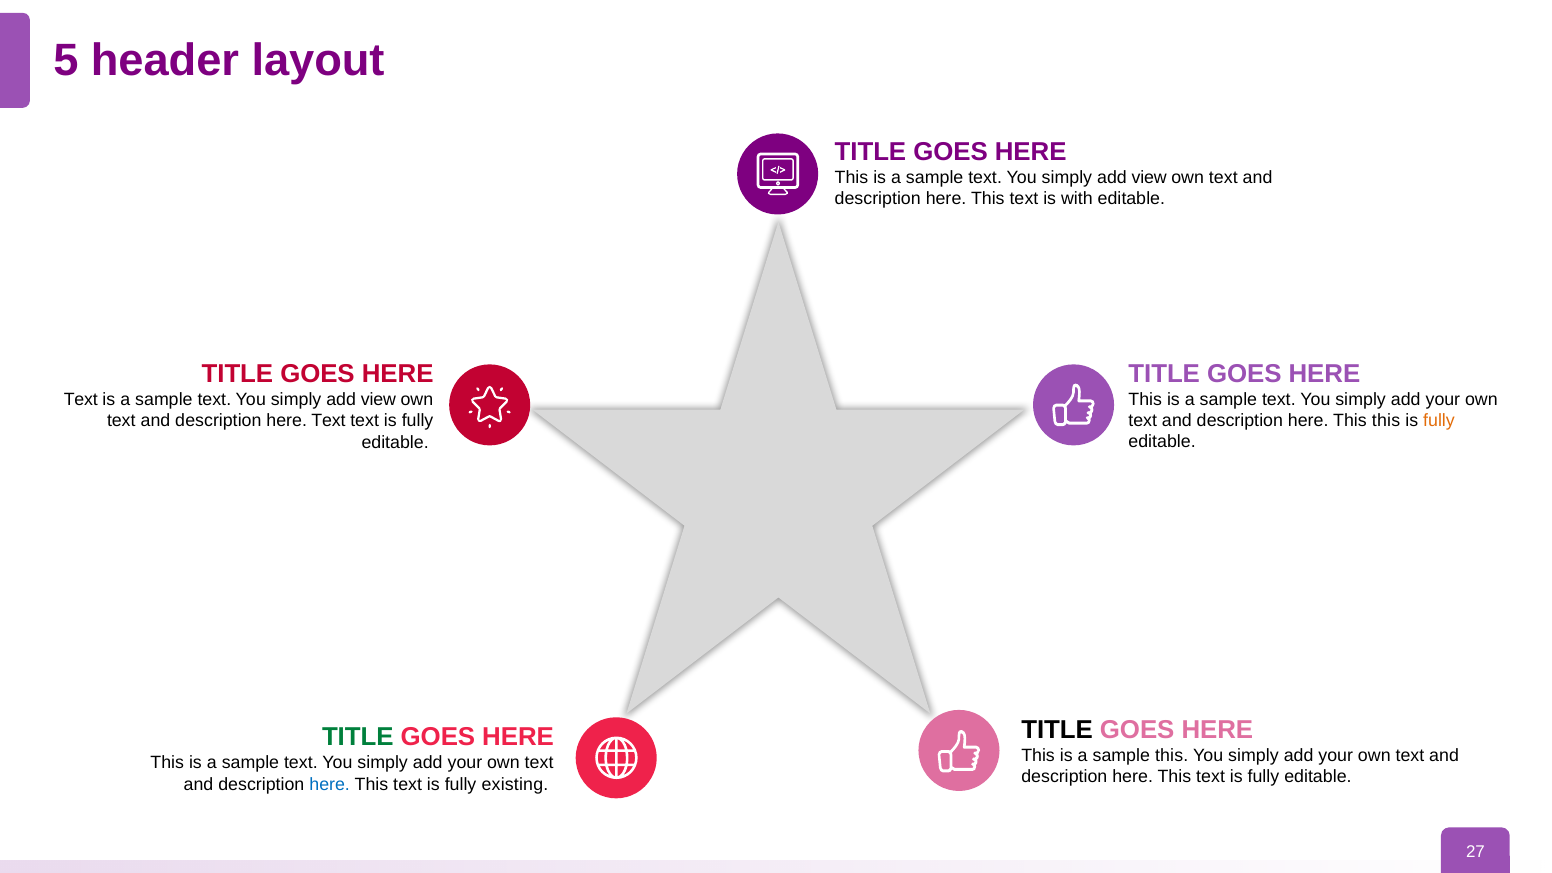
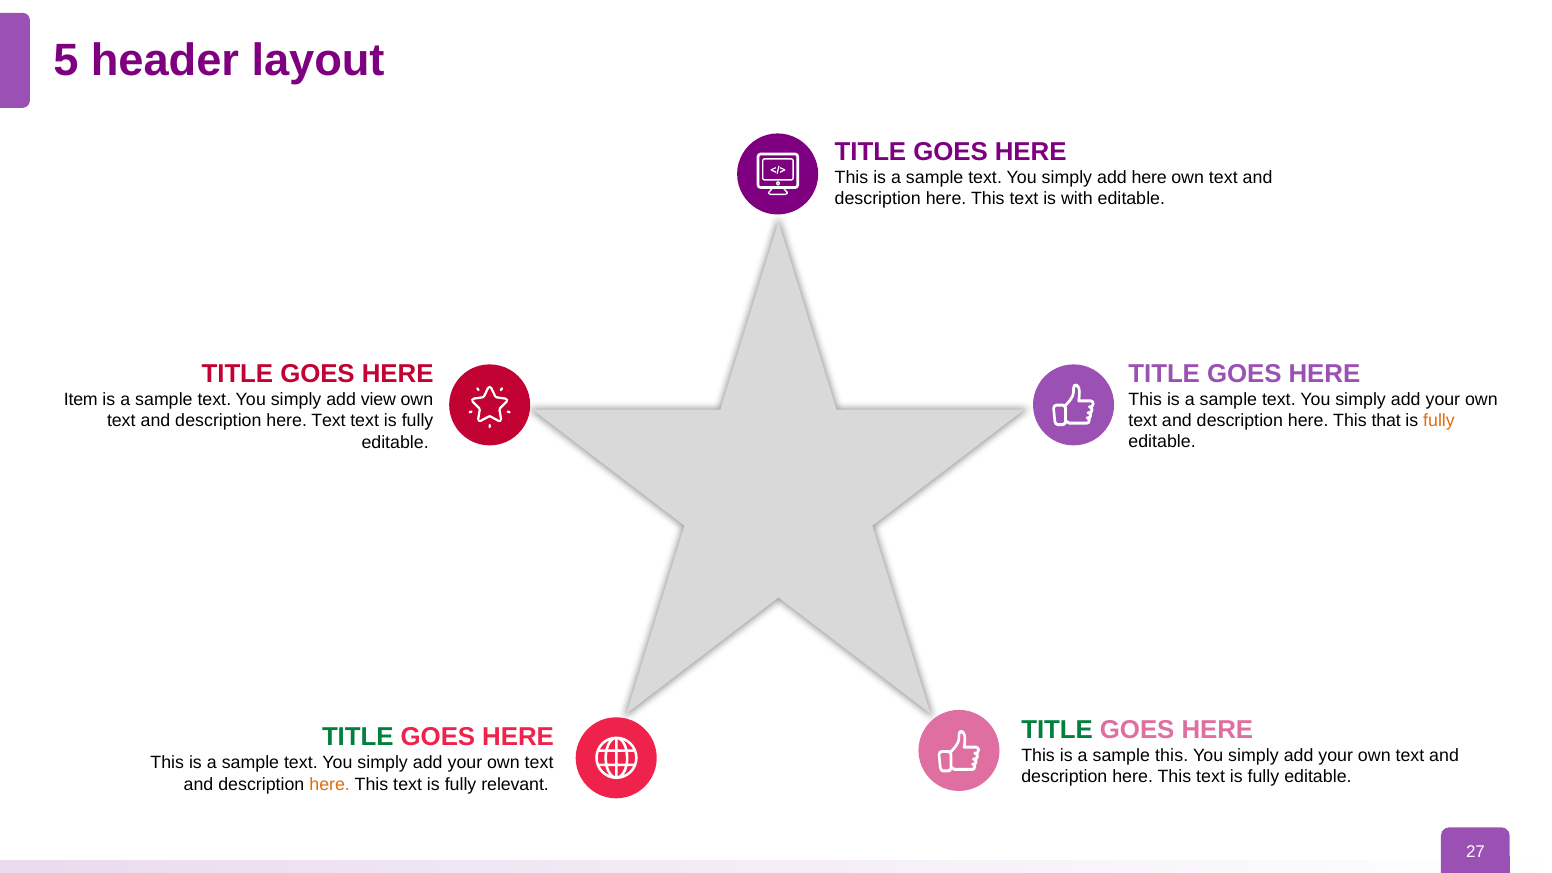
view at (1149, 177): view -> here
Text at (81, 400): Text -> Item
This this: this -> that
TITLE at (1057, 730) colour: black -> green
here at (330, 784) colour: blue -> orange
existing: existing -> relevant
